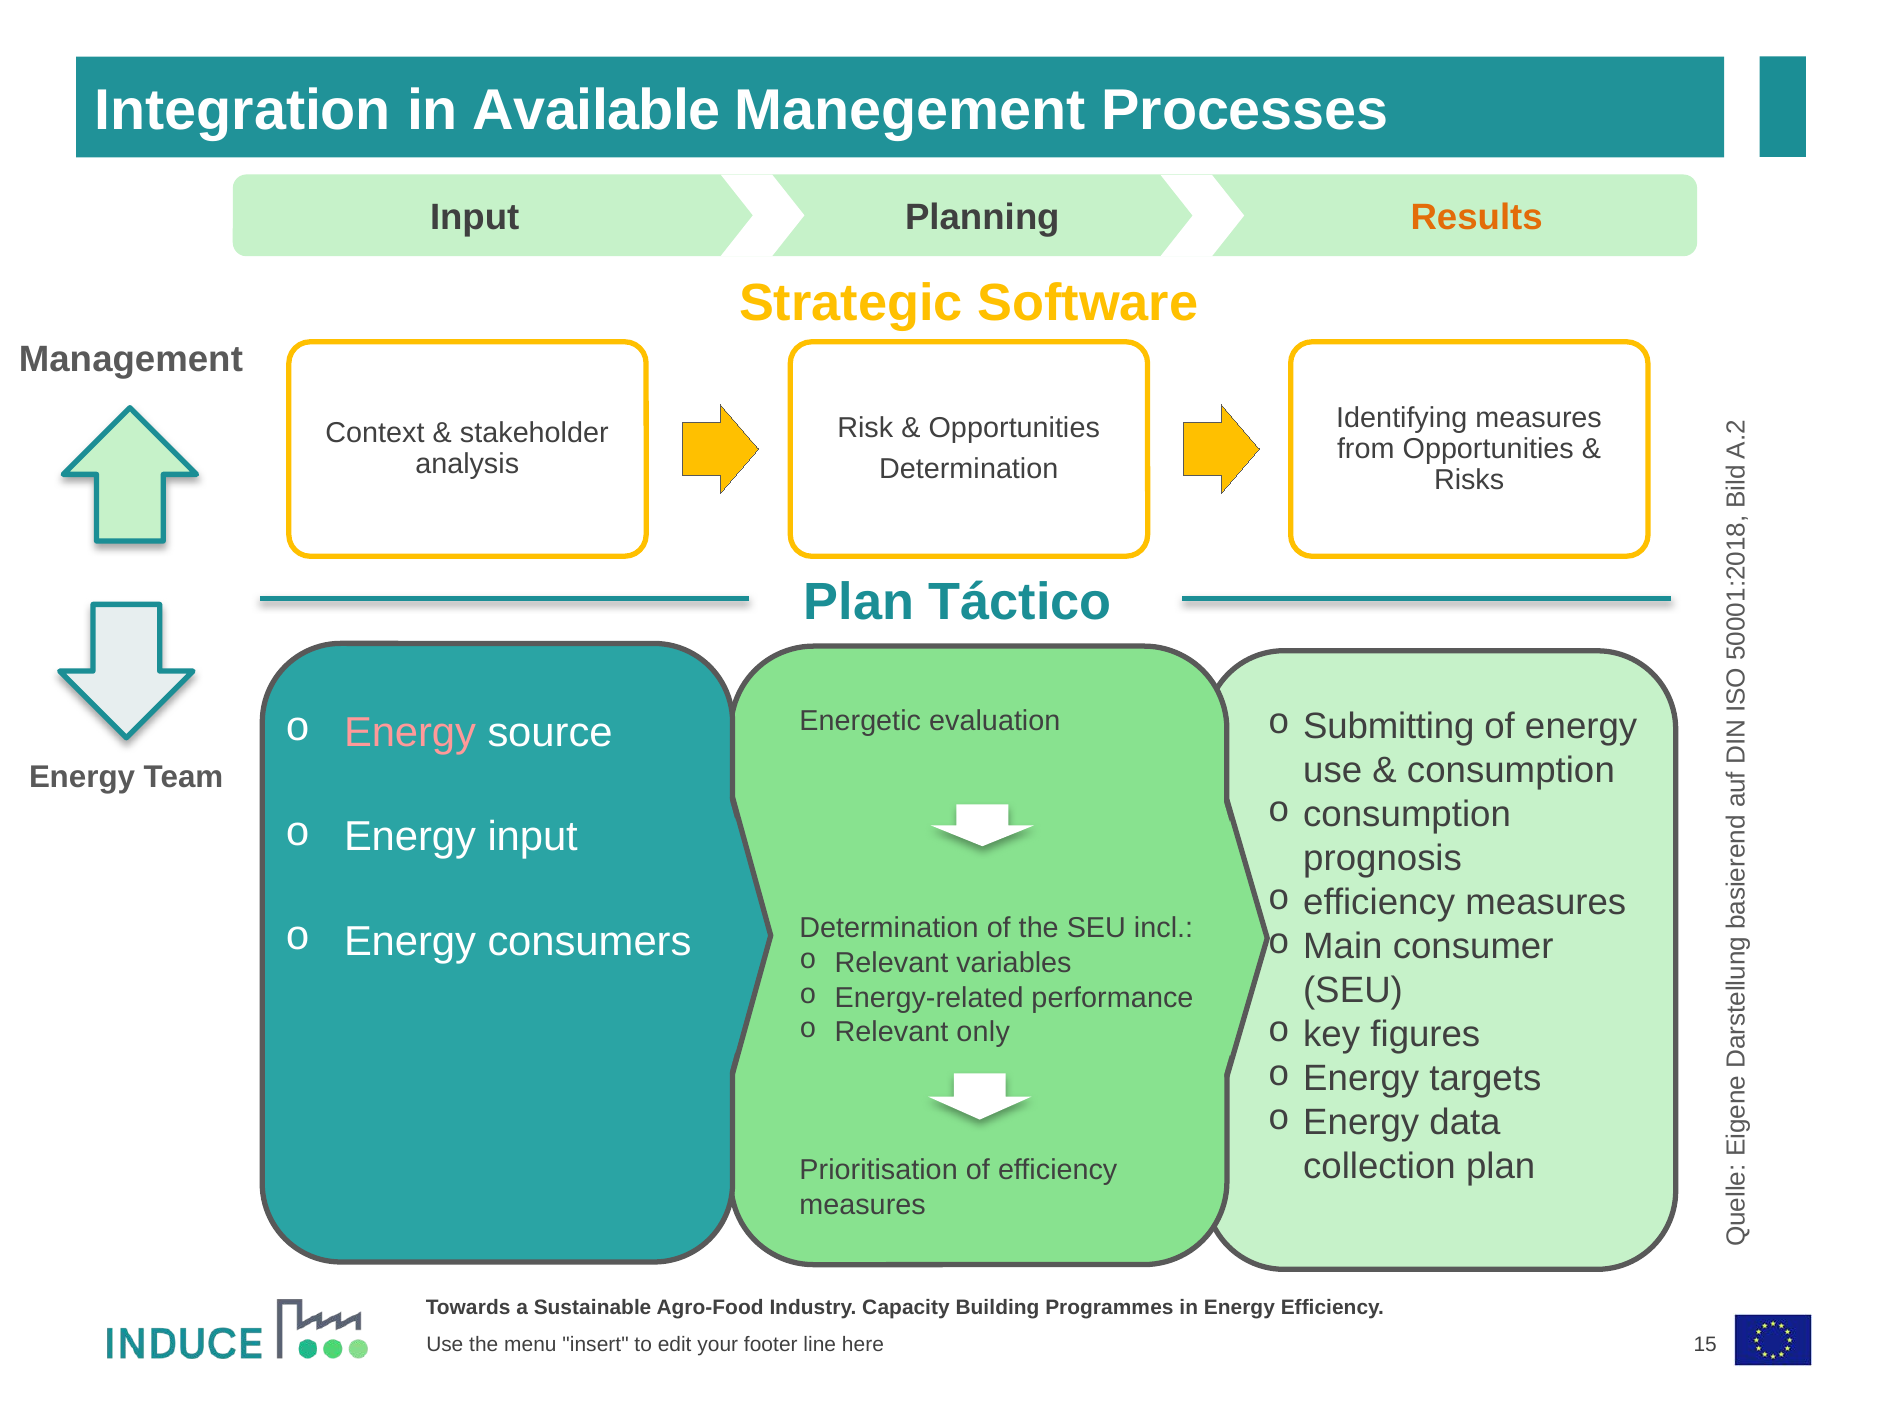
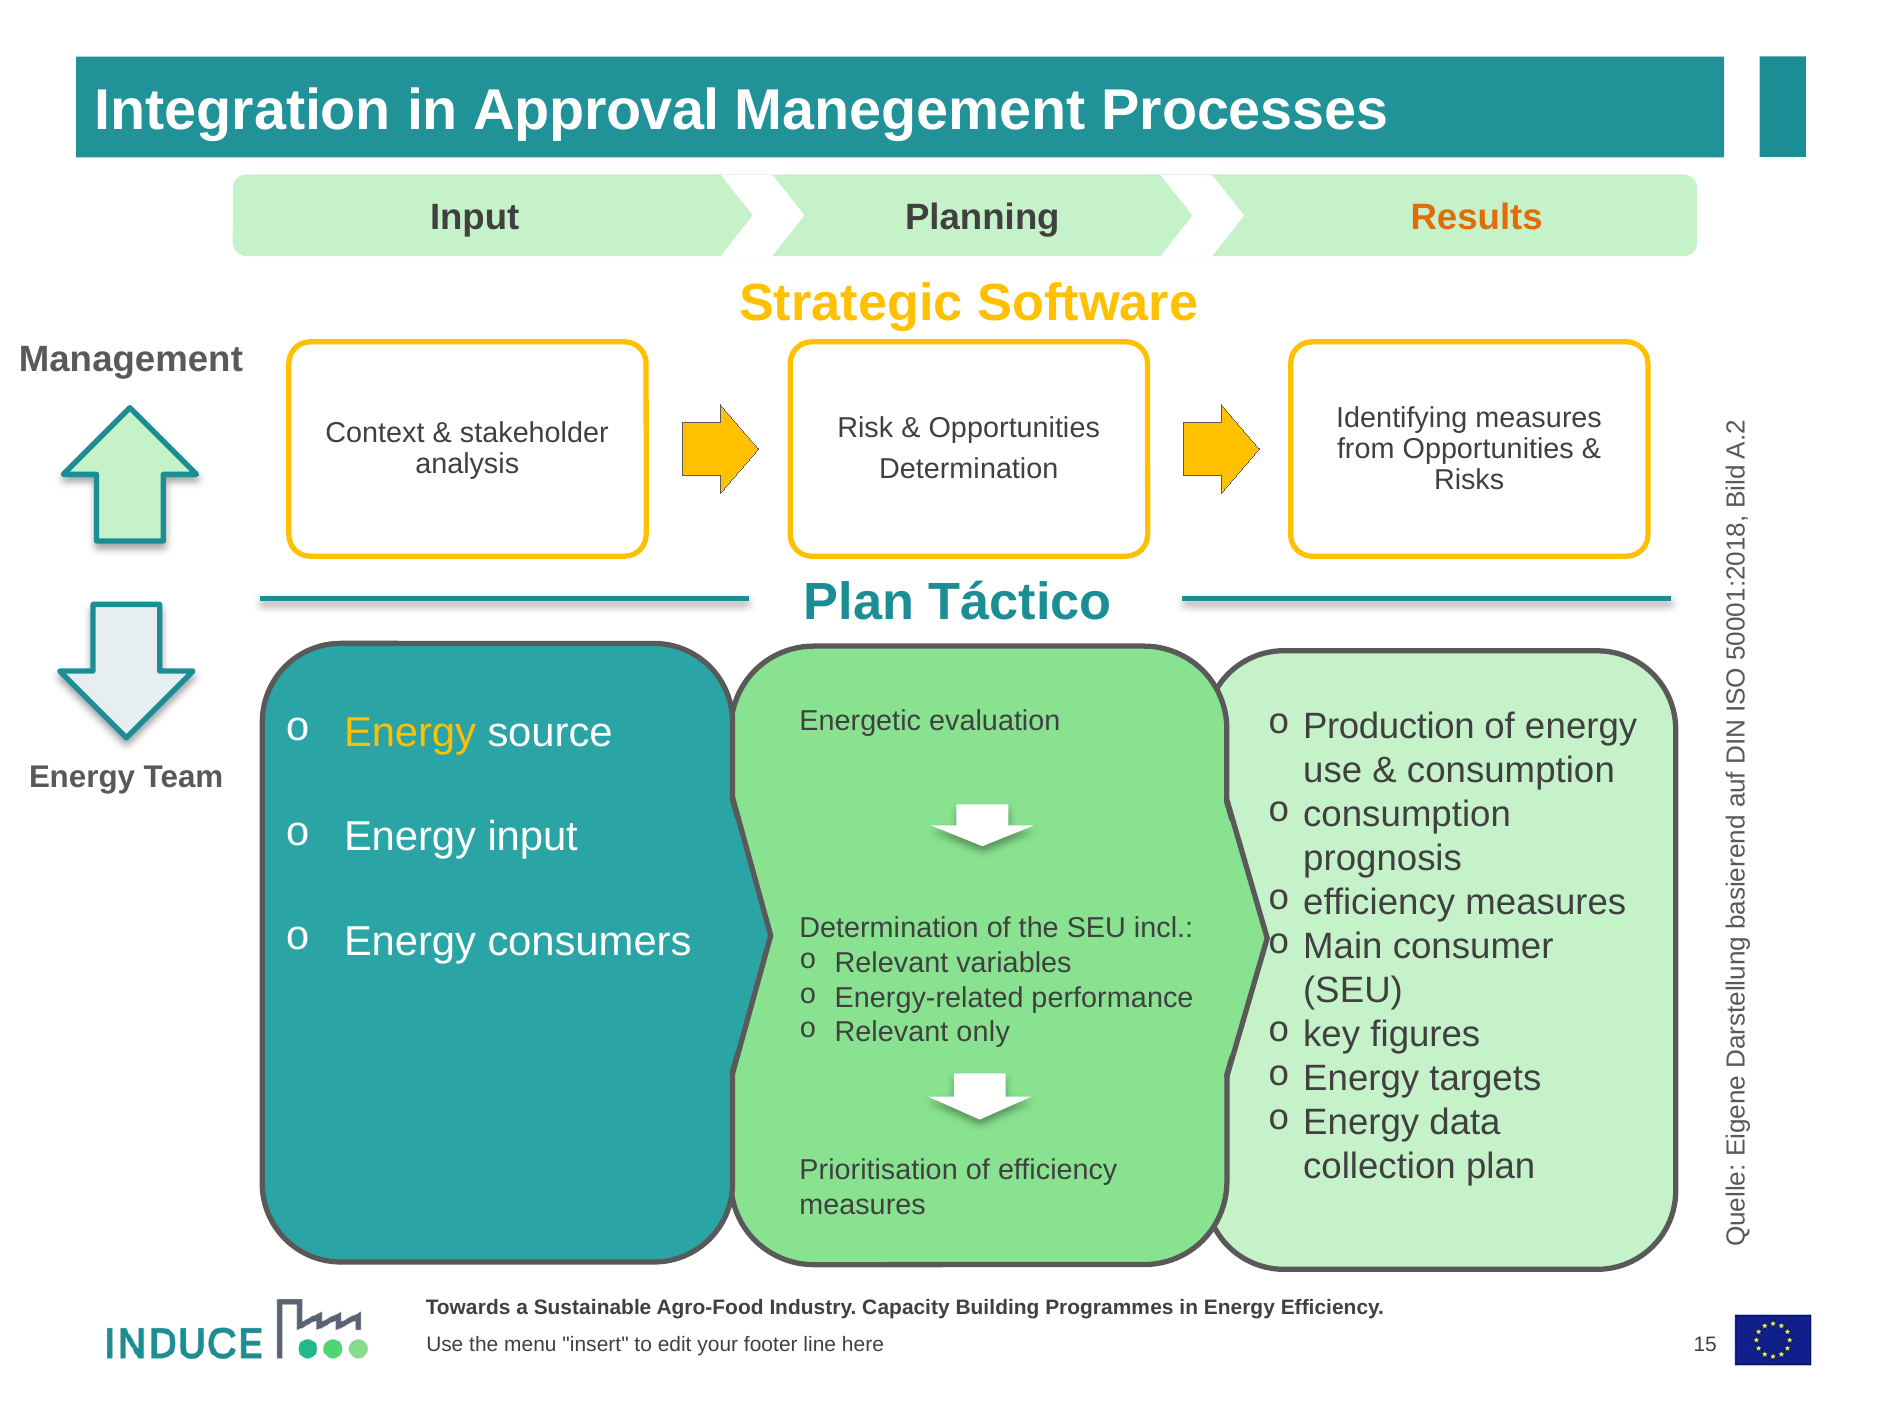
Available: Available -> Approval
Submitting: Submitting -> Production
Energy at (410, 732) colour: pink -> yellow
